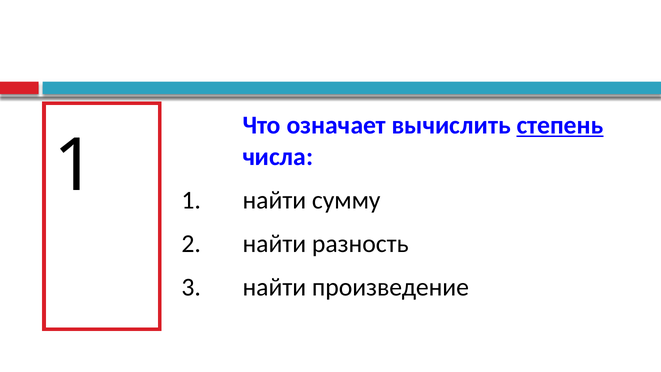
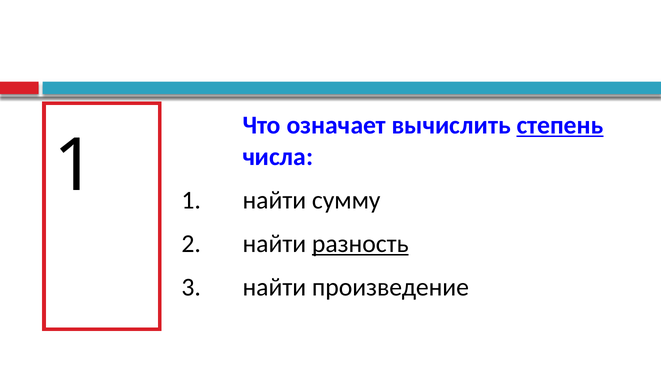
разность underline: none -> present
